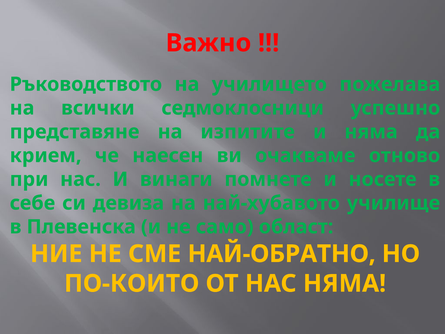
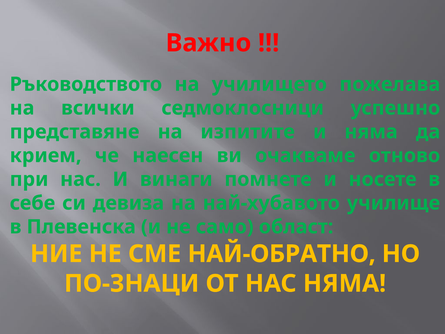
ПО-КОИТО: ПО-КОИТО -> ПО-ЗНАЦИ
